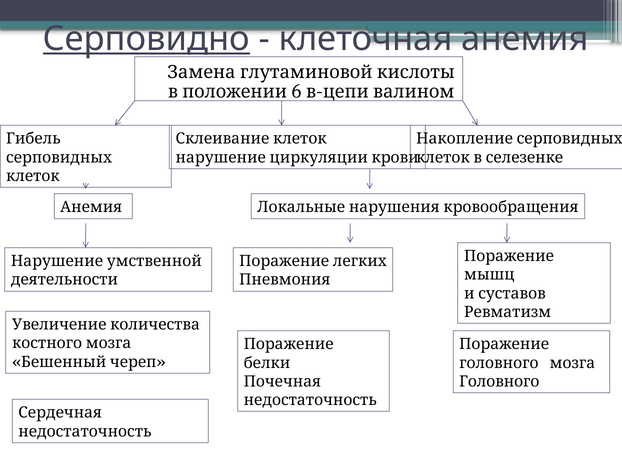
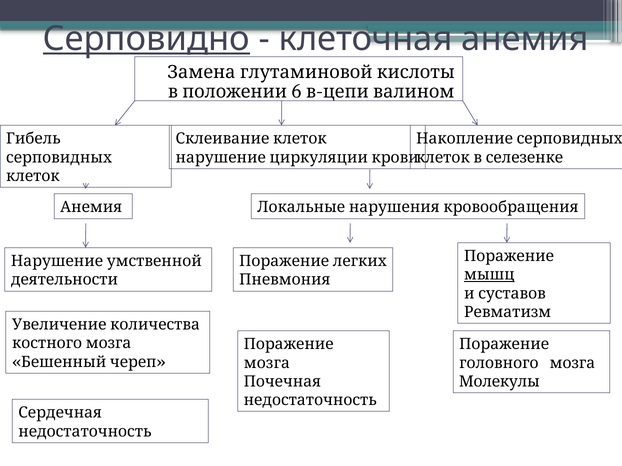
мышц underline: none -> present
белки at (267, 363): белки -> мозга
Головного at (499, 382): Головного -> Молекулы
